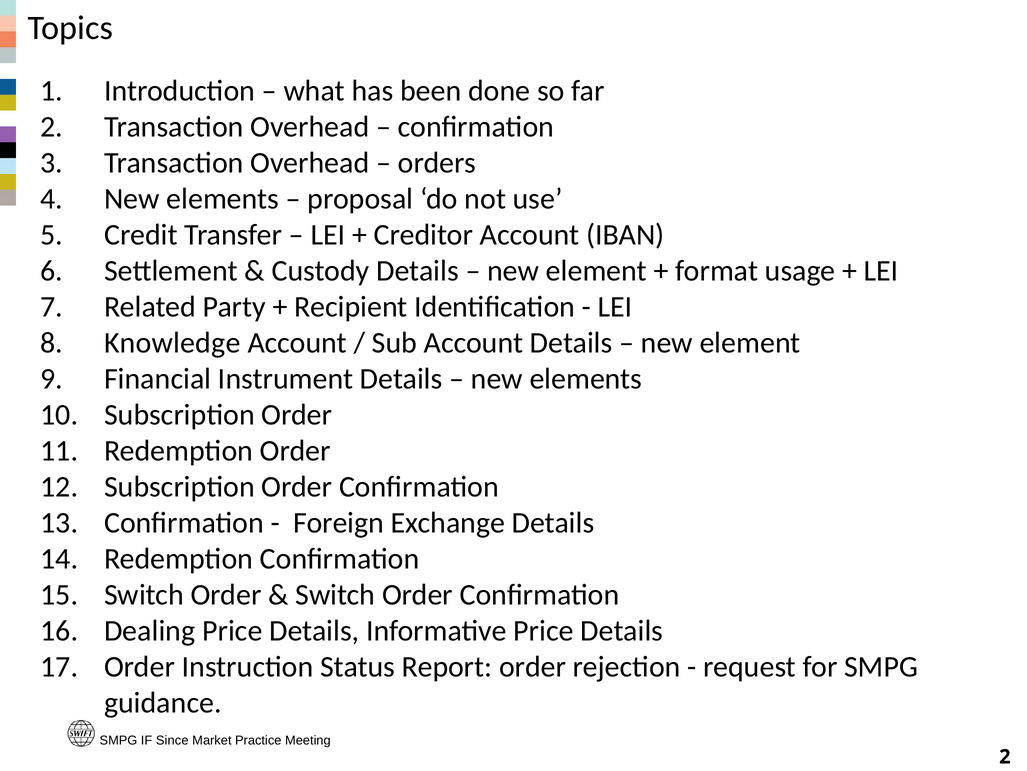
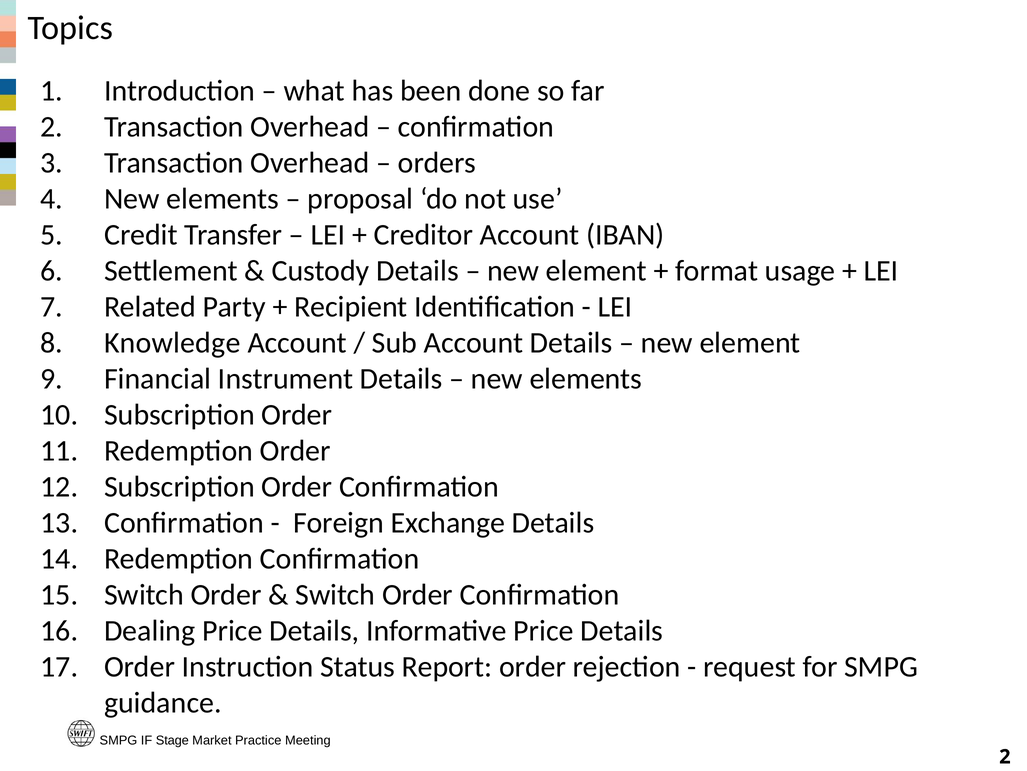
Since: Since -> Stage
